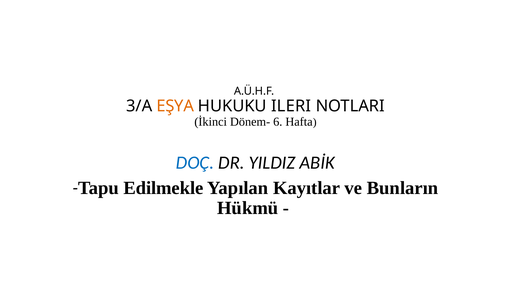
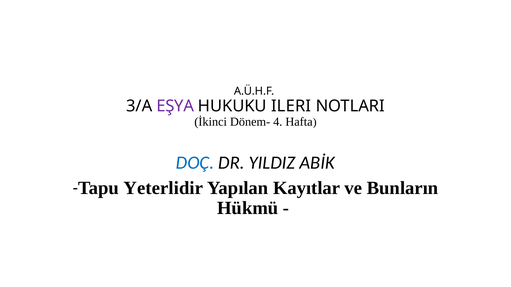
EŞYA colour: orange -> purple
6: 6 -> 4
Edilmekle: Edilmekle -> Yeterlidir
